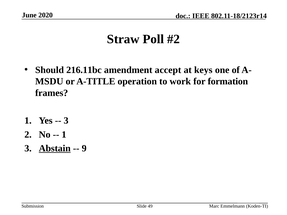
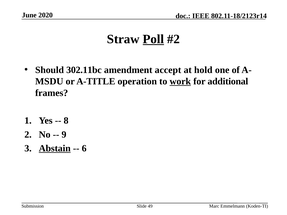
Poll underline: none -> present
216.11bc: 216.11bc -> 302.11bc
keys: keys -> hold
work underline: none -> present
formation: formation -> additional
3 at (66, 121): 3 -> 8
1 at (64, 135): 1 -> 9
9: 9 -> 6
